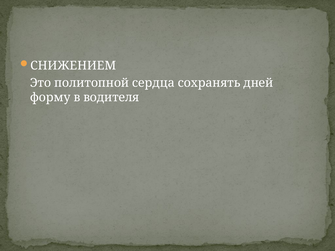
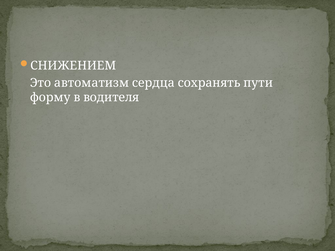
политопной: политопной -> автоматизм
дней: дней -> пути
